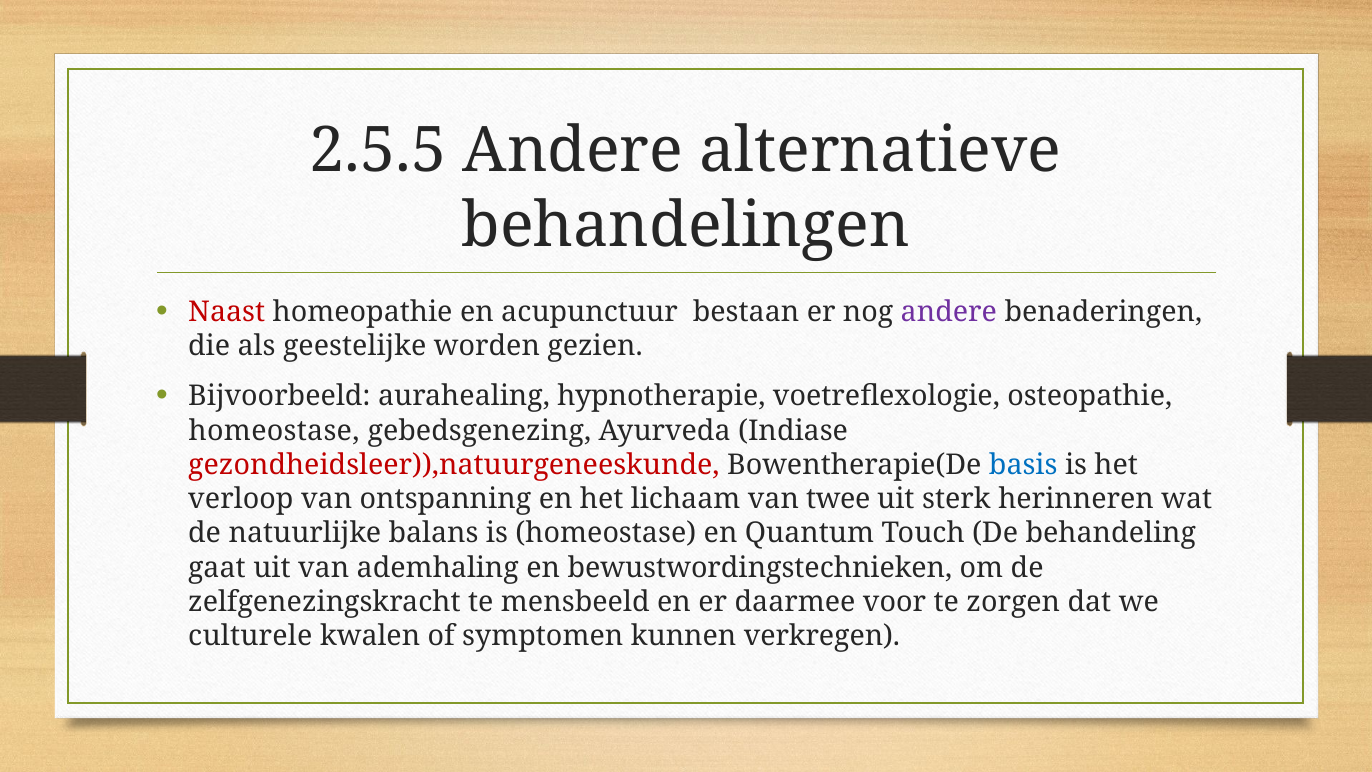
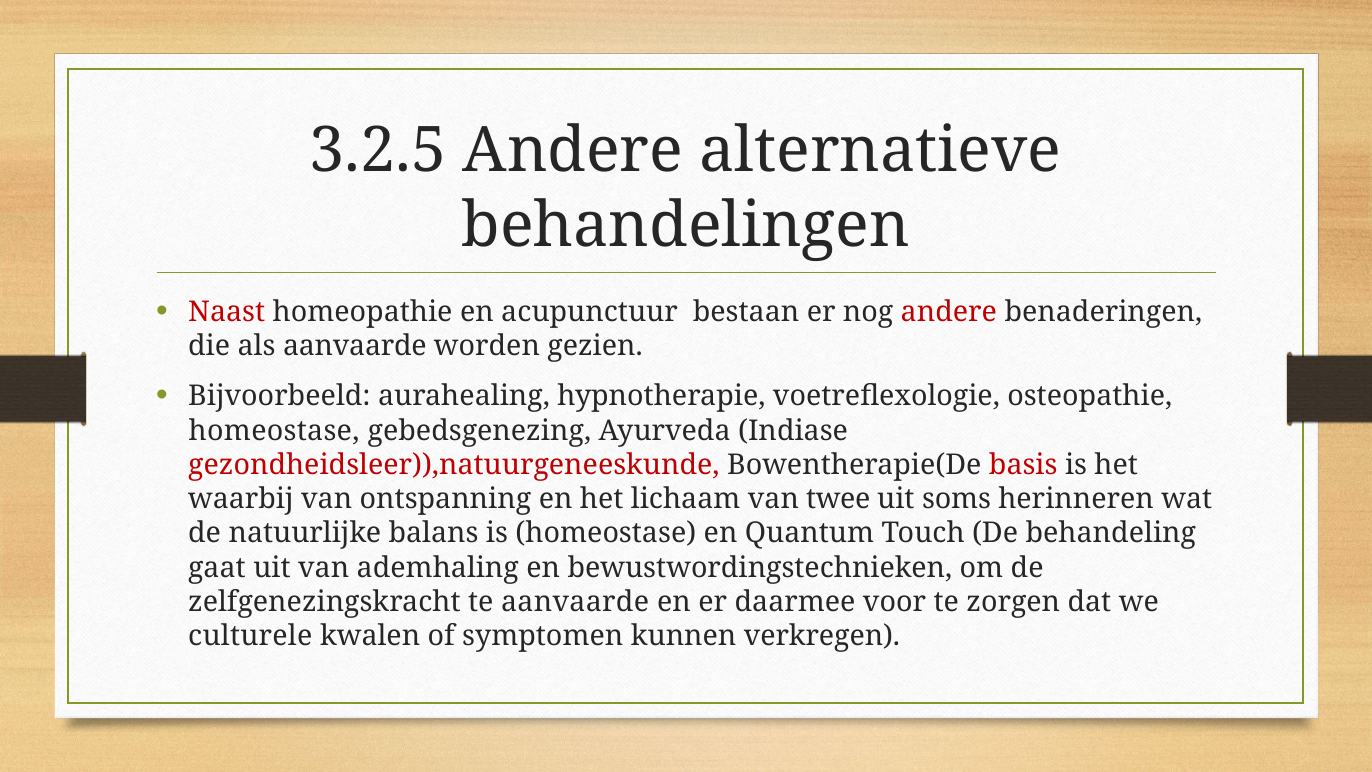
2.5.5: 2.5.5 -> 3.2.5
andere at (949, 312) colour: purple -> red
als geestelijke: geestelijke -> aanvaarde
basis colour: blue -> red
verloop: verloop -> waarbij
sterk: sterk -> soms
te mensbeeld: mensbeeld -> aanvaarde
